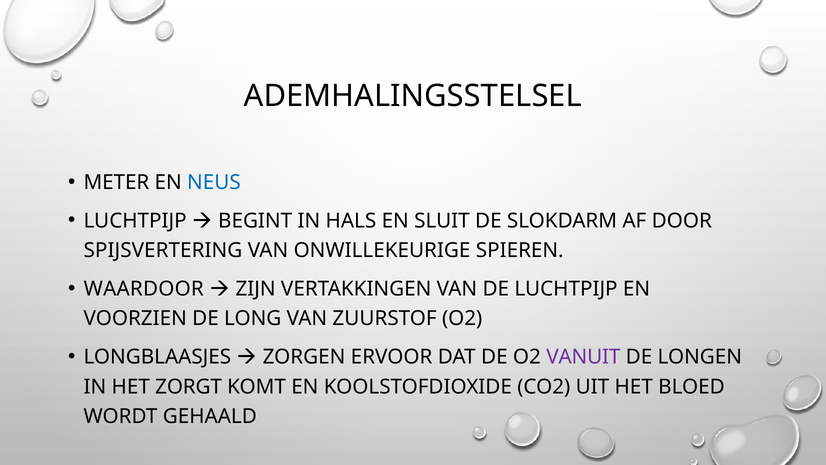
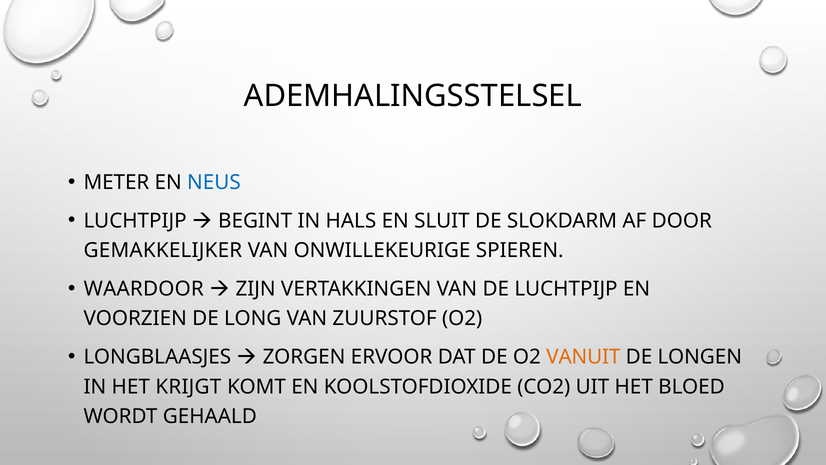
SPIJSVERTERING: SPIJSVERTERING -> GEMAKKELIJKER
VANUIT colour: purple -> orange
ZORGT: ZORGT -> KRIJGT
